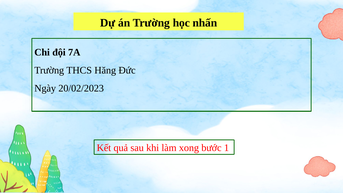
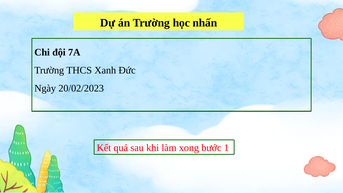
Hăng: Hăng -> Xanh
